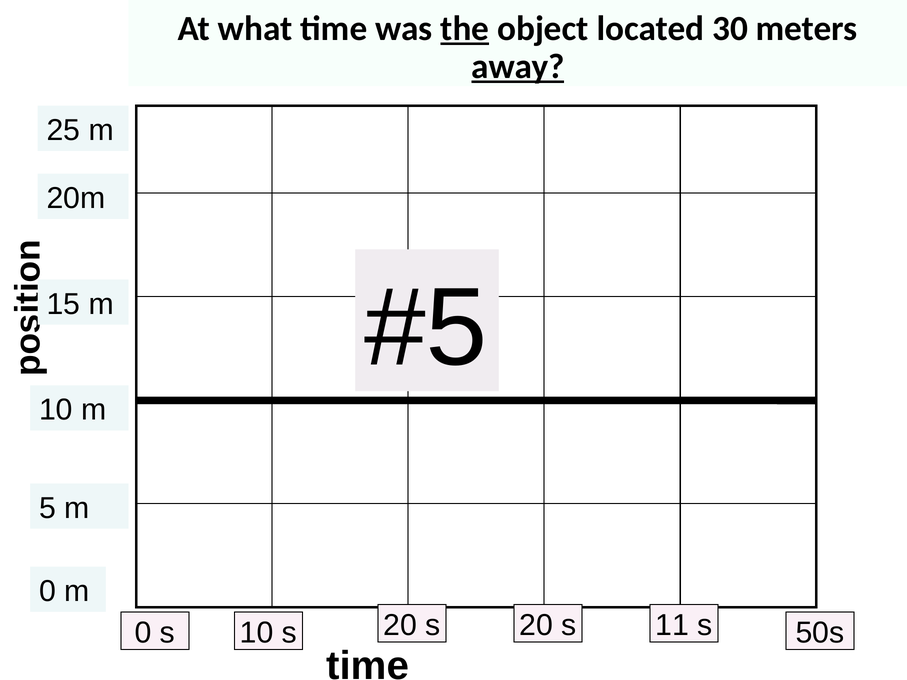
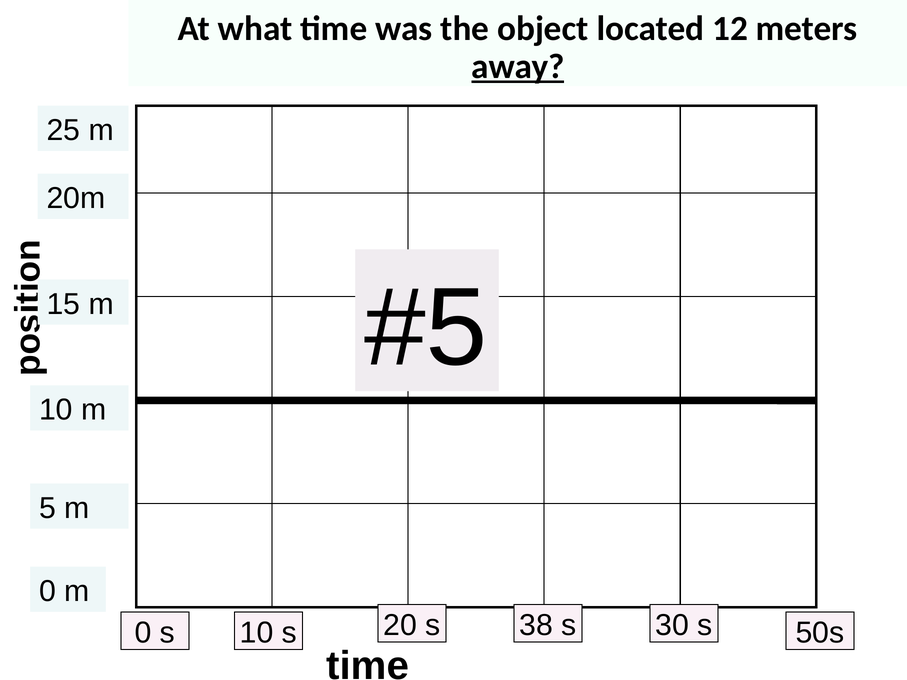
the underline: present -> none
30: 30 -> 12
11: 11 -> 30
10 s 20: 20 -> 38
